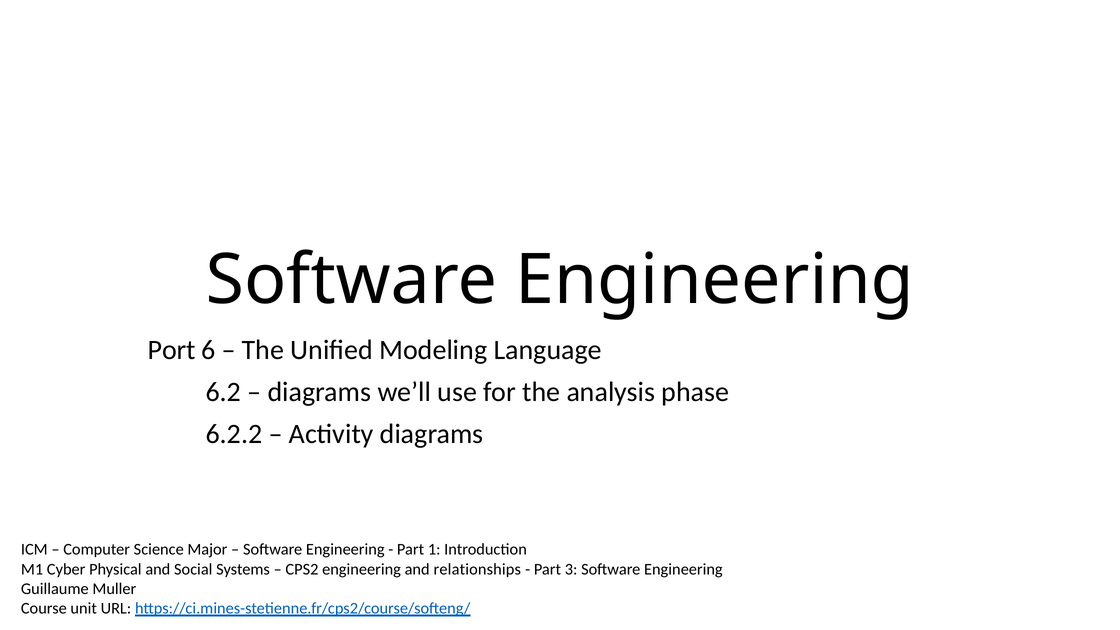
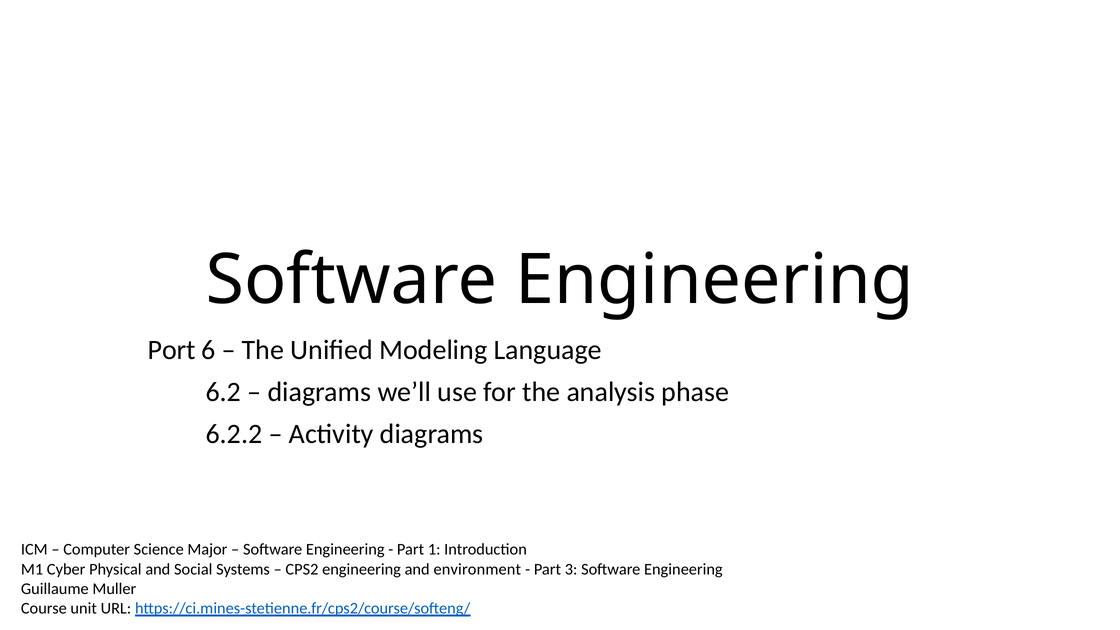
relationships: relationships -> environment
